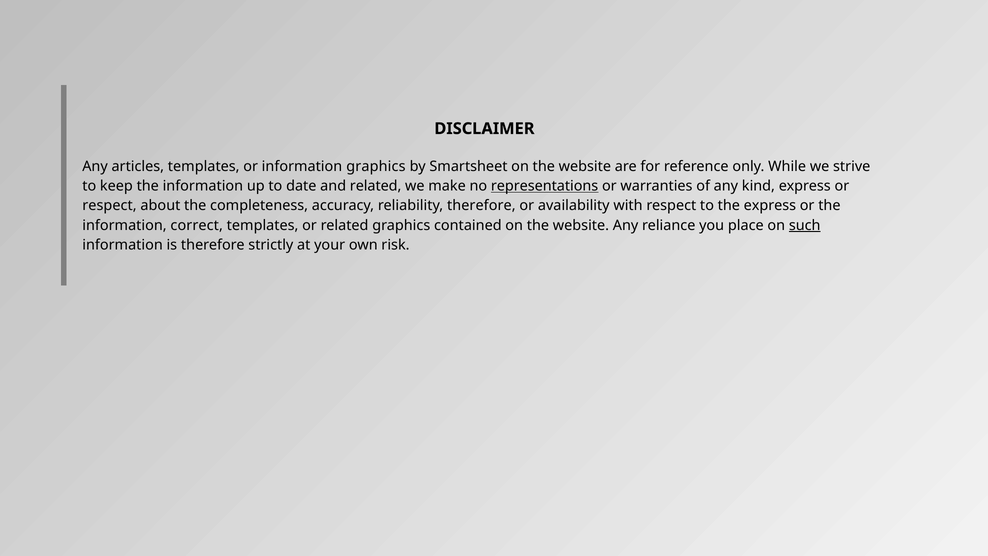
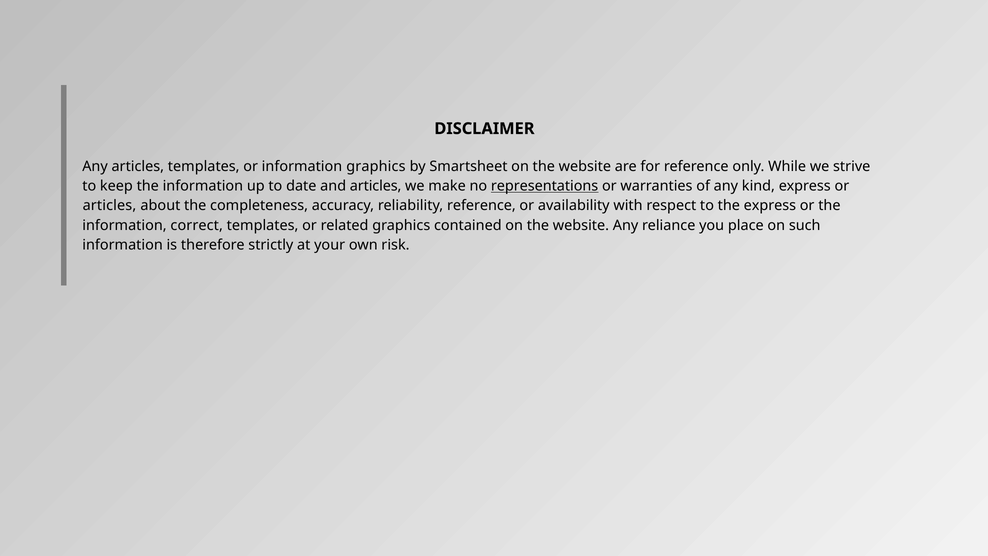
and related: related -> articles
respect at (109, 206): respect -> articles
reliability therefore: therefore -> reference
such underline: present -> none
